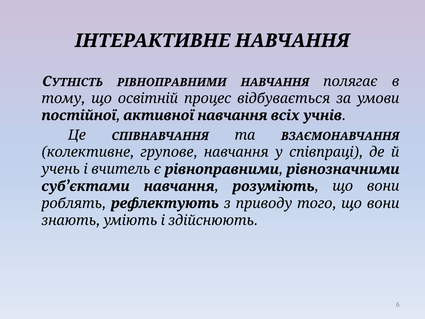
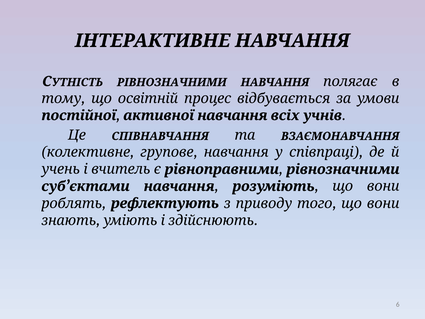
РІВНОПРАВНИМИ at (172, 82): РІВНОПРАВНИМИ -> РІВНОЗНАЧНИМИ
